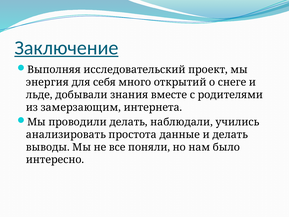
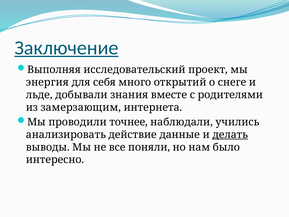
проводили делать: делать -> точнее
простота: простота -> действие
делать at (230, 134) underline: none -> present
